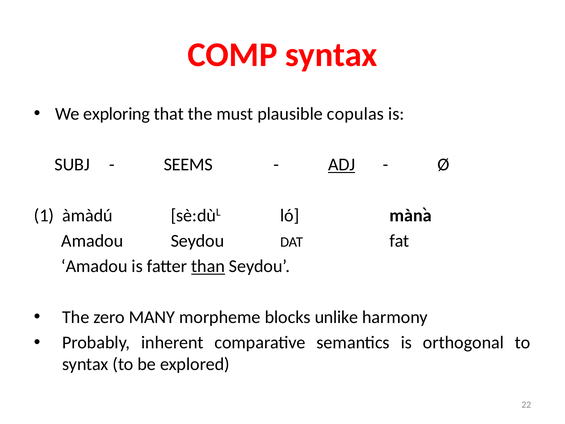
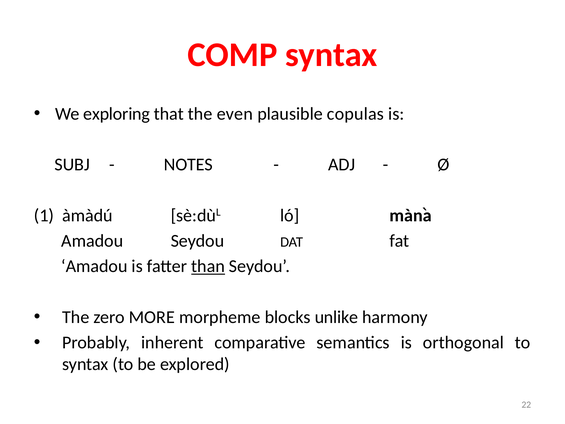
must: must -> even
SEEMS: SEEMS -> NOTES
ADJ underline: present -> none
MANY: MANY -> MORE
